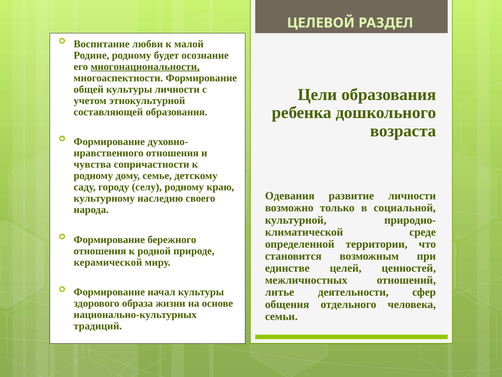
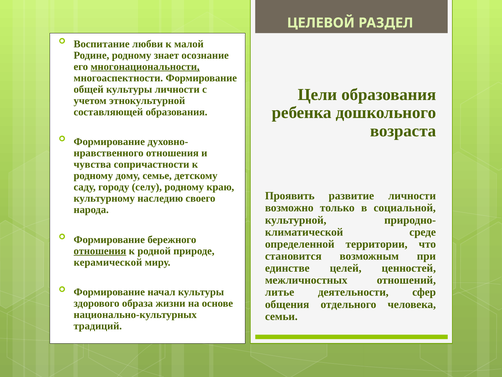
будет: будет -> знает
Одевания: Одевания -> Проявить
отношения at (100, 251) underline: none -> present
